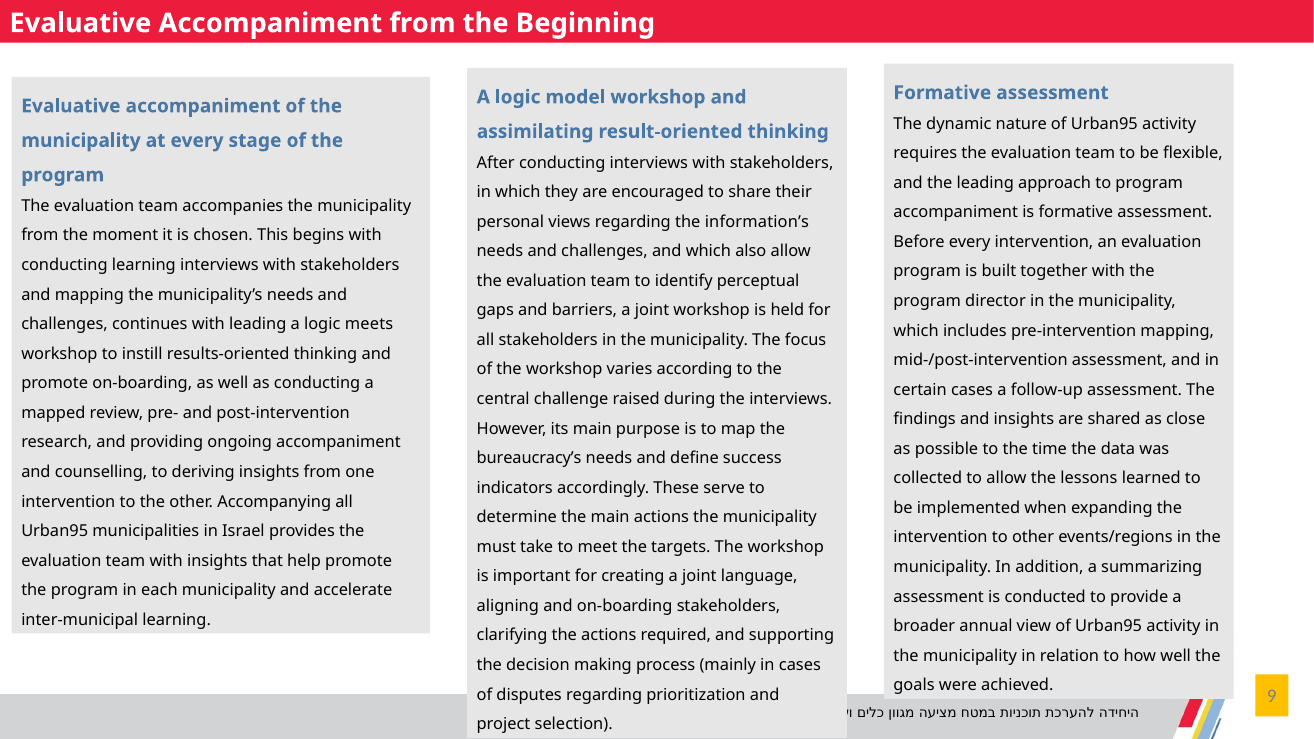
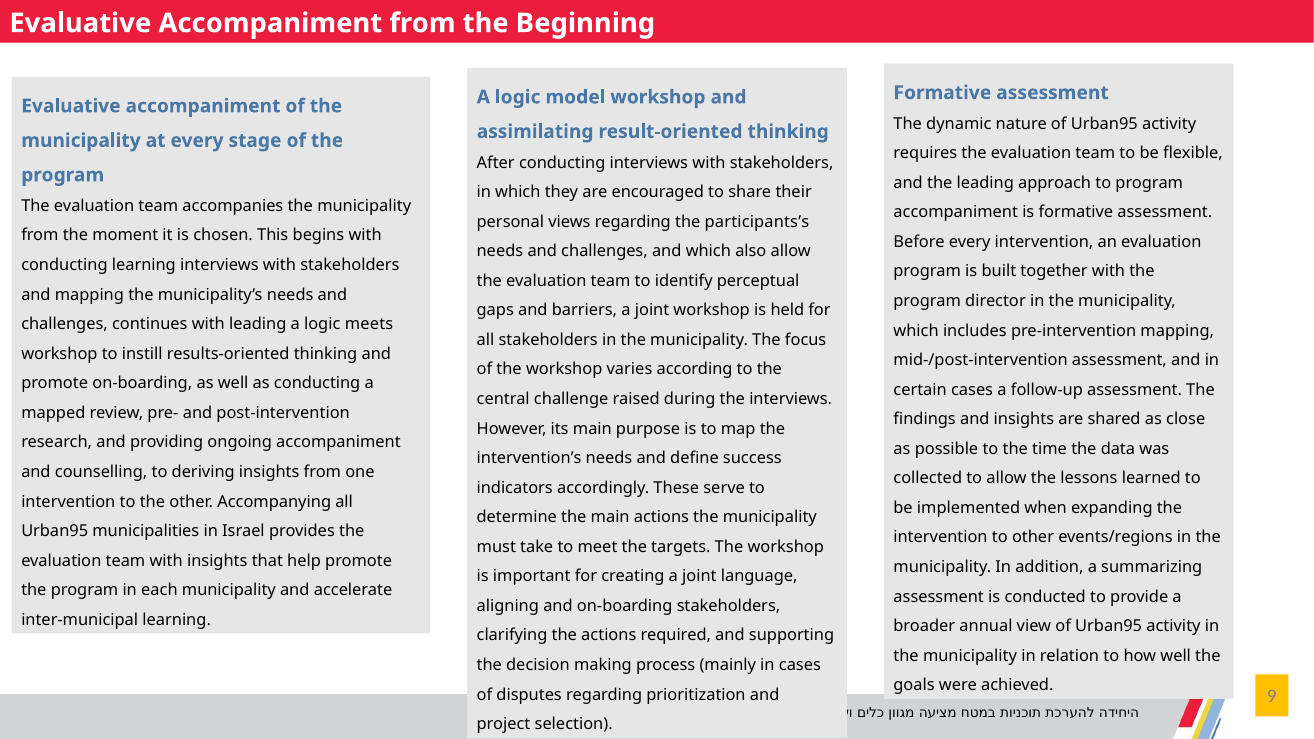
information’s: information’s -> participants’s
bureaucracy’s: bureaucracy’s -> intervention’s
